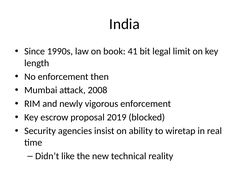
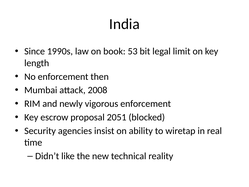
41: 41 -> 53
2019: 2019 -> 2051
